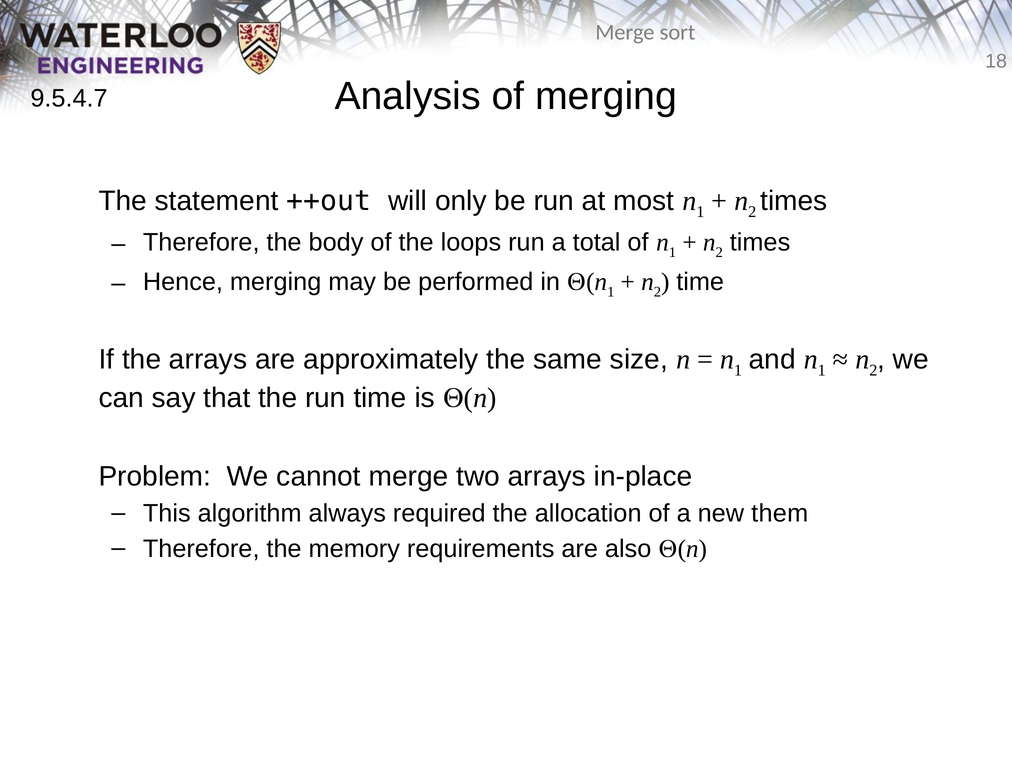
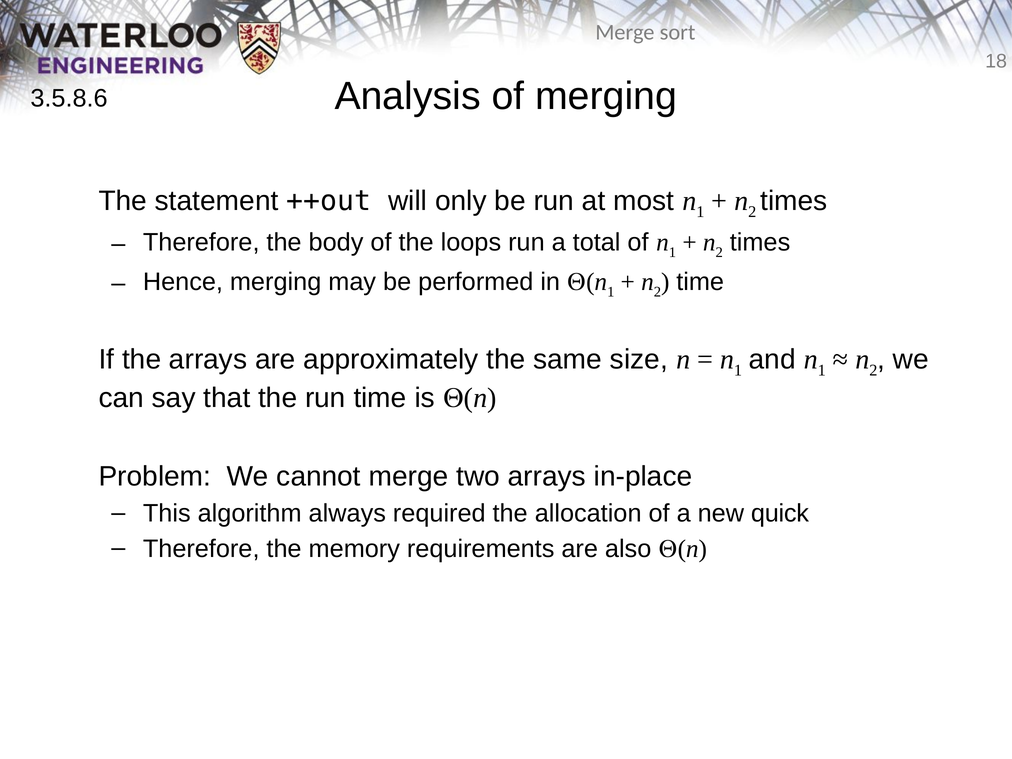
9.5.4.7: 9.5.4.7 -> 3.5.8.6
them: them -> quick
